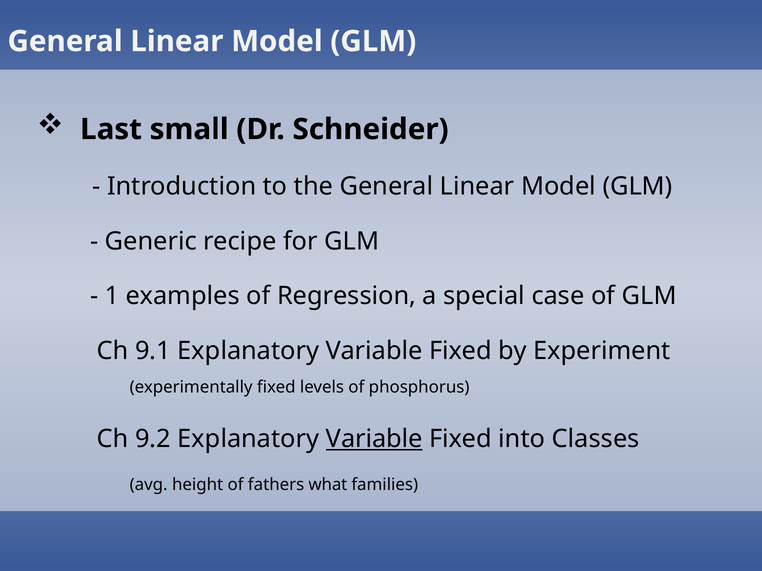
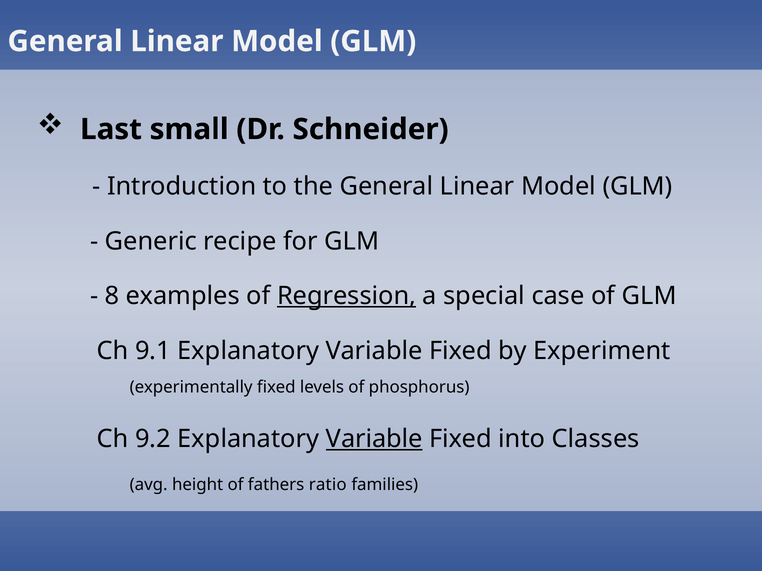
1: 1 -> 8
Regression underline: none -> present
what: what -> ratio
